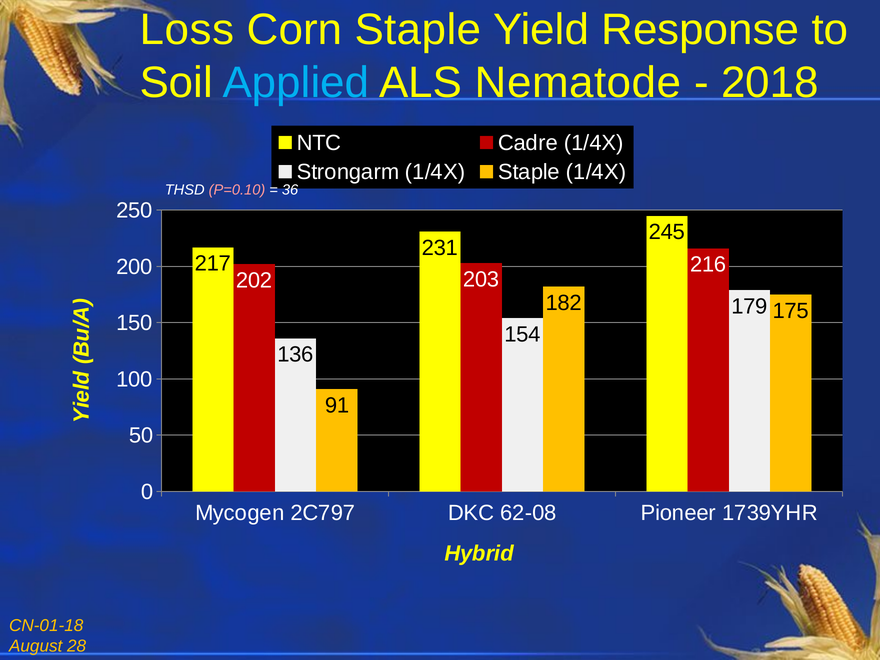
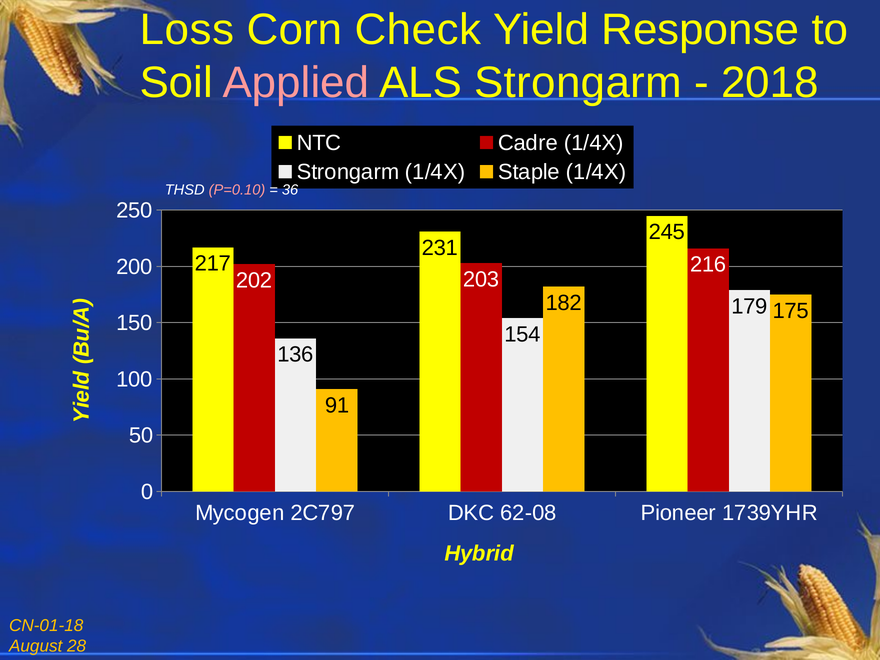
Corn Staple: Staple -> Check
Applied colour: light blue -> pink
ALS Nematode: Nematode -> Strongarm
